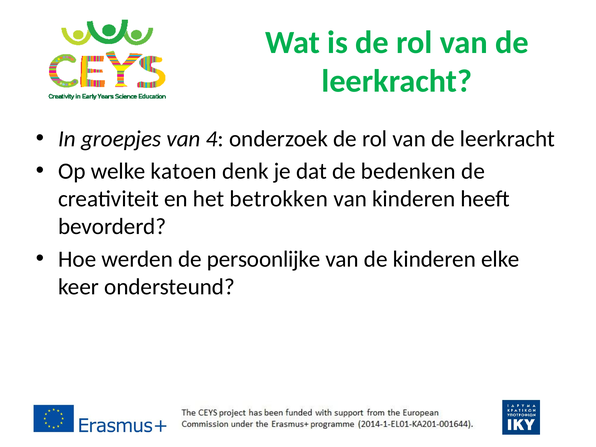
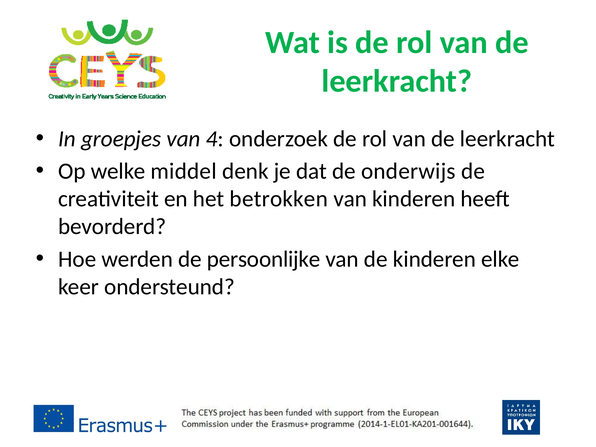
katoen: katoen -> middel
bedenken: bedenken -> onderwijs
